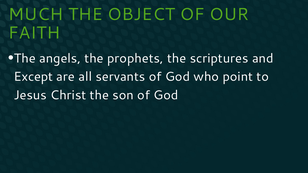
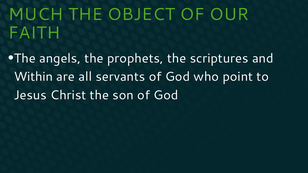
Except: Except -> Within
